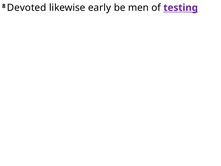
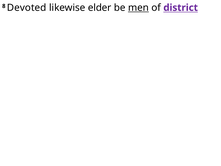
early: early -> elder
men underline: none -> present
testing: testing -> district
